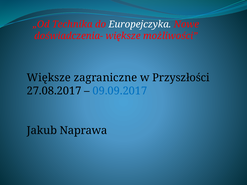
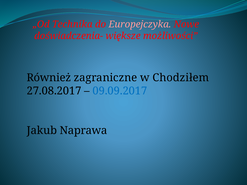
Europejczyka colour: white -> pink
Większe at (49, 78): Większe -> Również
Przyszłości: Przyszłości -> Chodziłem
